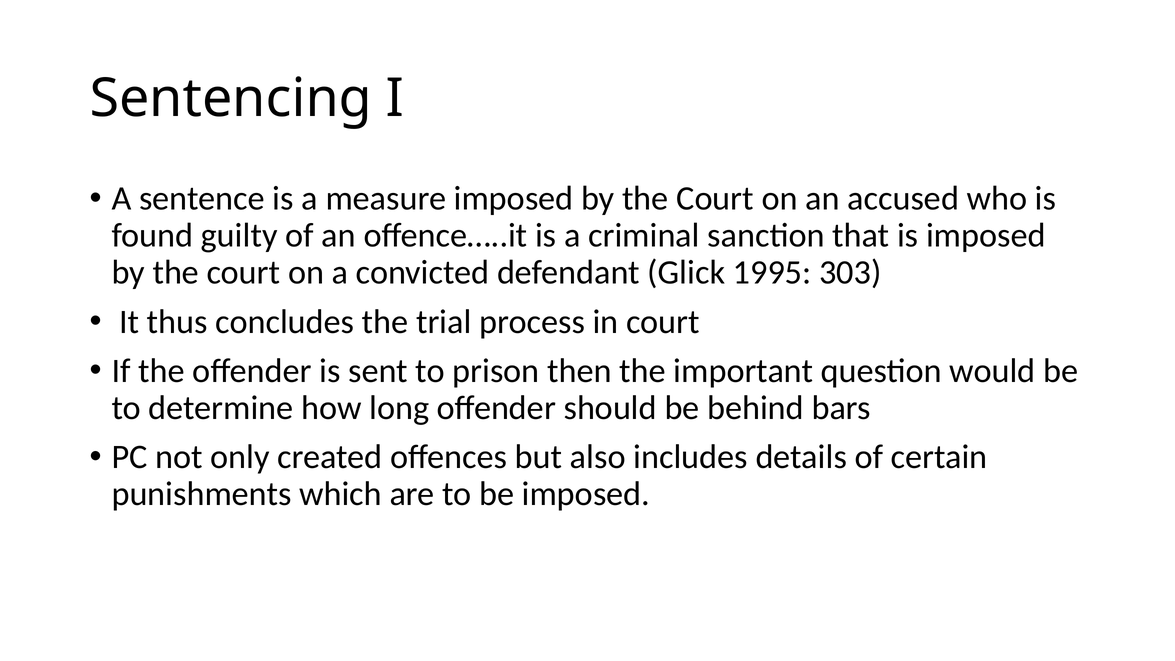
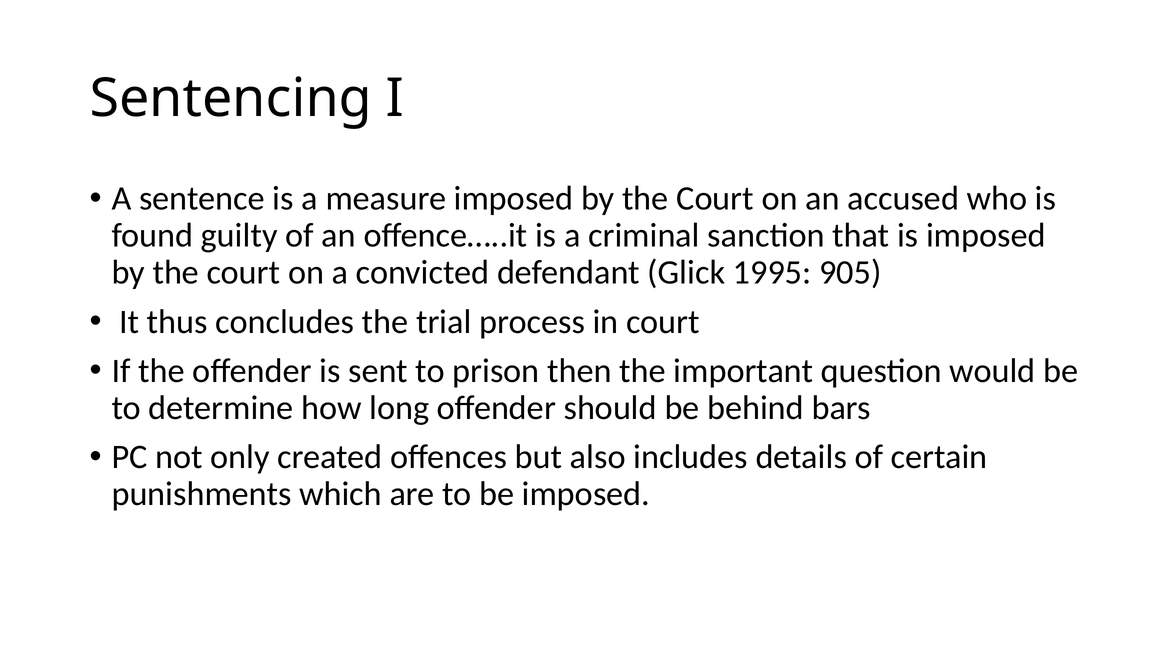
303: 303 -> 905
